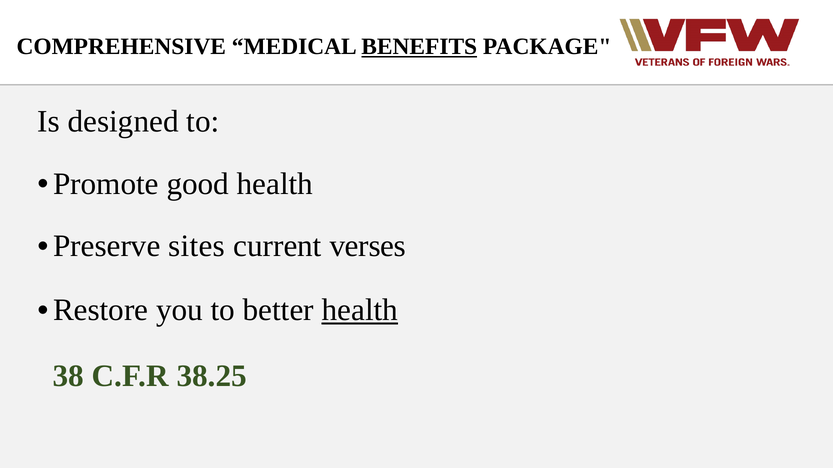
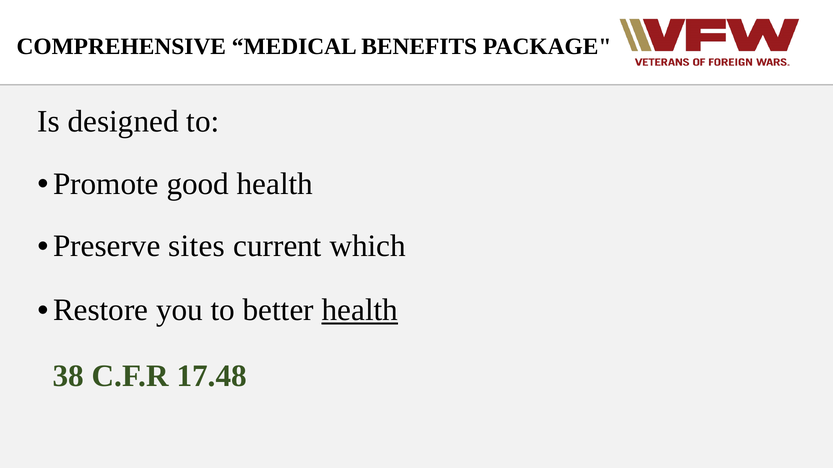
BENEFITS underline: present -> none
verses: verses -> which
38.25: 38.25 -> 17.48
